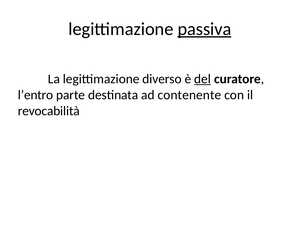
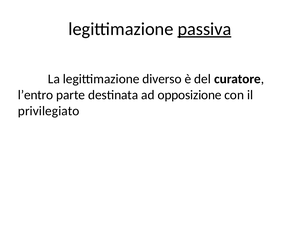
del underline: present -> none
contenente: contenente -> opposizione
revocabilità: revocabilità -> privilegiato
